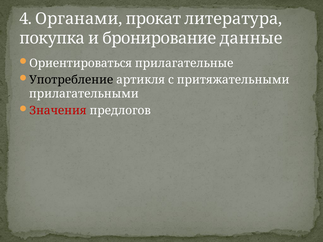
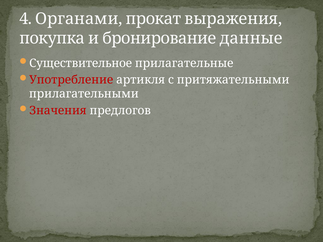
литература: литература -> выражения
Ориентироваться: Ориентироваться -> Существительное
Употребление colour: black -> red
